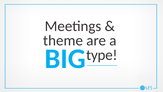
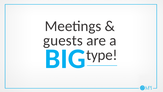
theme: theme -> guests
